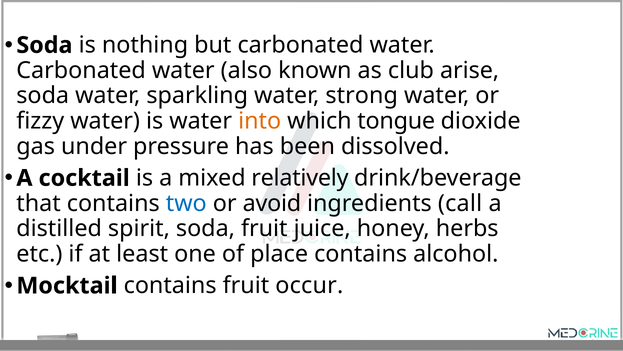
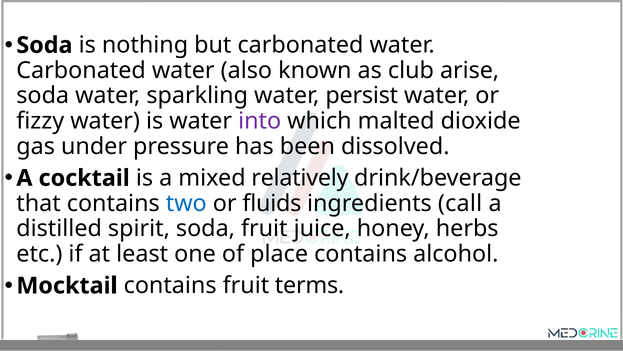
strong: strong -> persist
into colour: orange -> purple
tongue: tongue -> malted
avoid: avoid -> fluids
occur: occur -> terms
